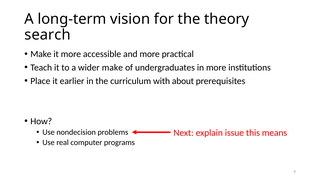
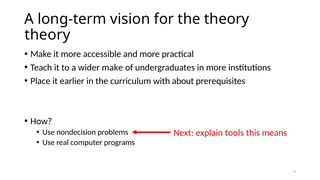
search at (47, 35): search -> theory
issue: issue -> tools
